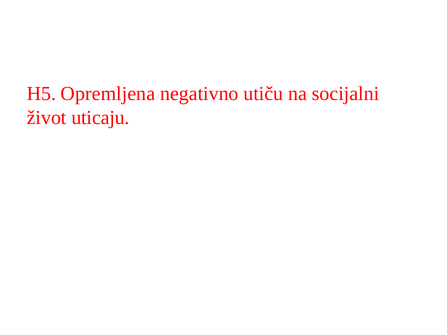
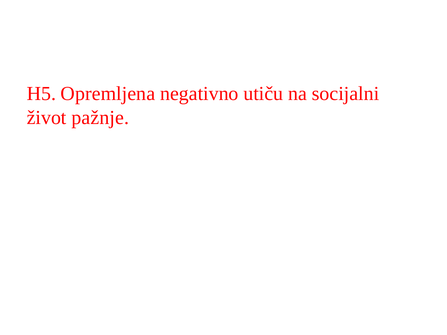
uticaju: uticaju -> pažnje
